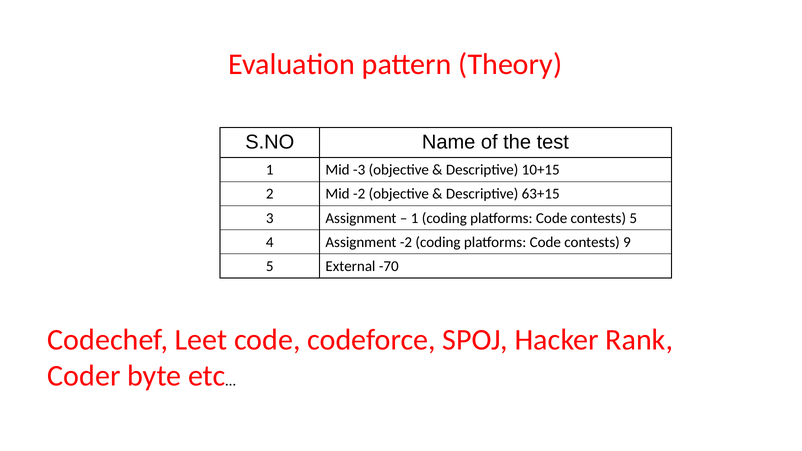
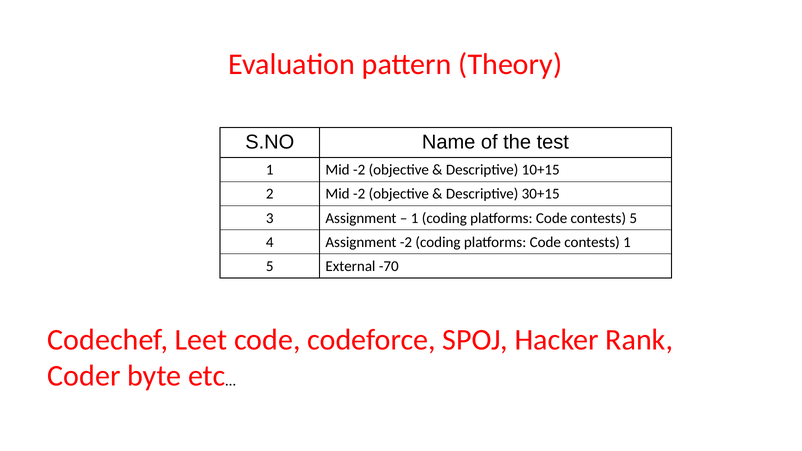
1 Mid -3: -3 -> -2
63+15: 63+15 -> 30+15
contests 9: 9 -> 1
